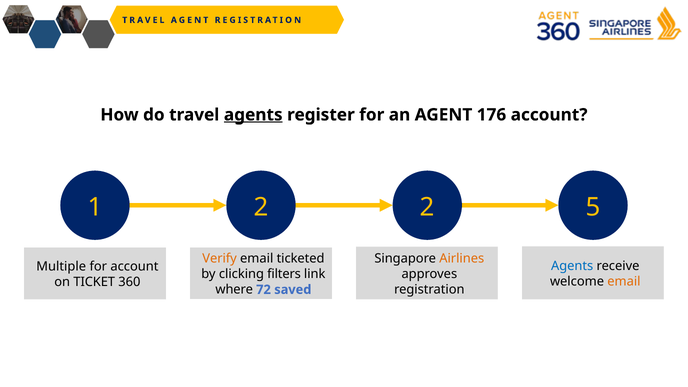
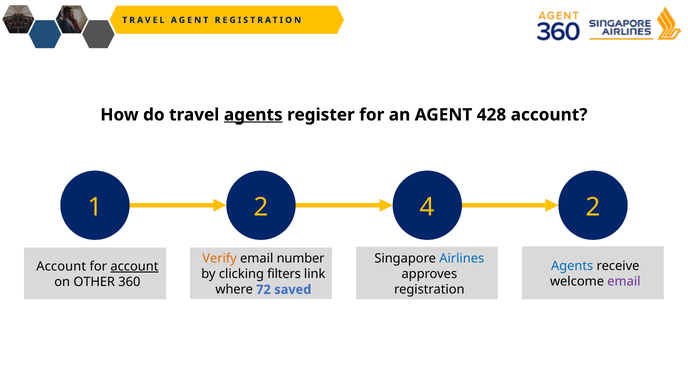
176: 176 -> 428
1 2: 2 -> 4
2 5: 5 -> 2
Airlines colour: orange -> blue
ticketed: ticketed -> number
Multiple at (61, 267): Multiple -> Account
account at (134, 267) underline: none -> present
email at (624, 281) colour: orange -> purple
TICKET: TICKET -> OTHER
